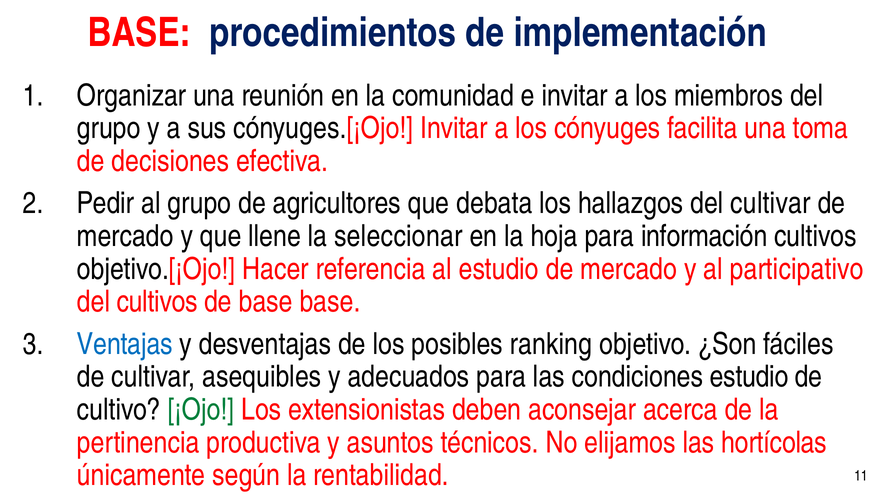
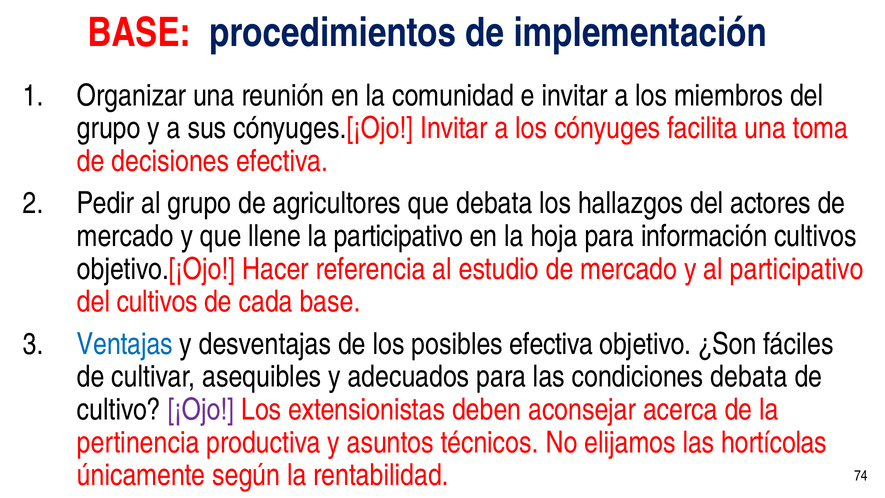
del cultivar: cultivar -> actores
la seleccionar: seleccionar -> participativo
de base: base -> cada
posibles ranking: ranking -> efectiva
condiciones estudio: estudio -> debata
¡Ojo colour: green -> purple
11: 11 -> 74
